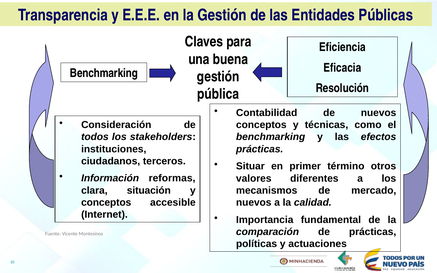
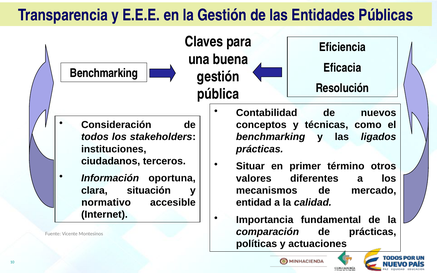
efectos: efectos -> ligados
reformas: reformas -> oportuna
conceptos at (106, 203): conceptos -> normativo
nuevos at (254, 203): nuevos -> entidad
